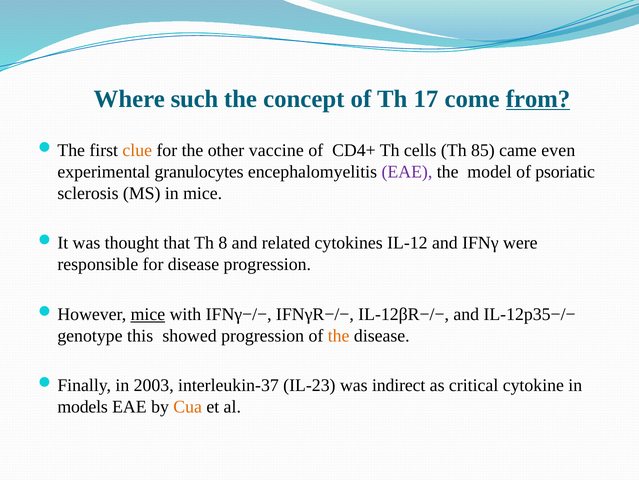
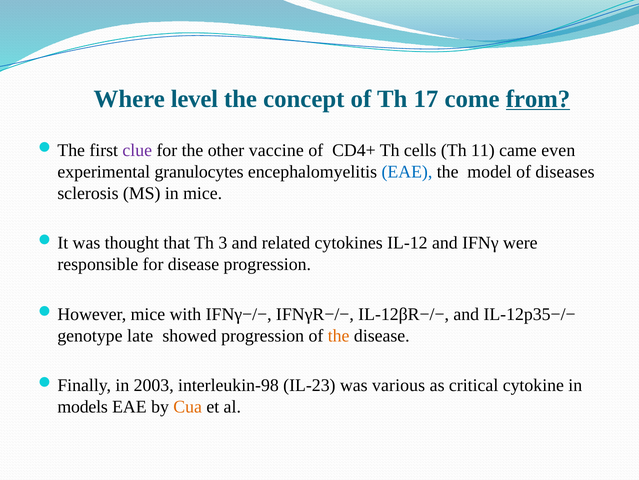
such: such -> level
clue colour: orange -> purple
85: 85 -> 11
EAE at (407, 172) colour: purple -> blue
psoriatic: psoriatic -> diseases
8: 8 -> 3
mice at (148, 314) underline: present -> none
this: this -> late
interleukin-37: interleukin-37 -> interleukin-98
indirect: indirect -> various
